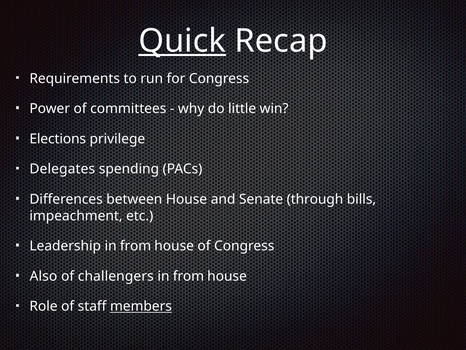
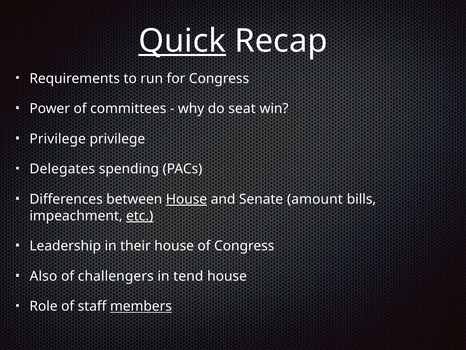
little: little -> seat
Elections at (58, 139): Elections -> Privilege
House at (186, 199) underline: none -> present
through: through -> amount
etc underline: none -> present
Leadership in from: from -> their
from at (188, 276): from -> tend
